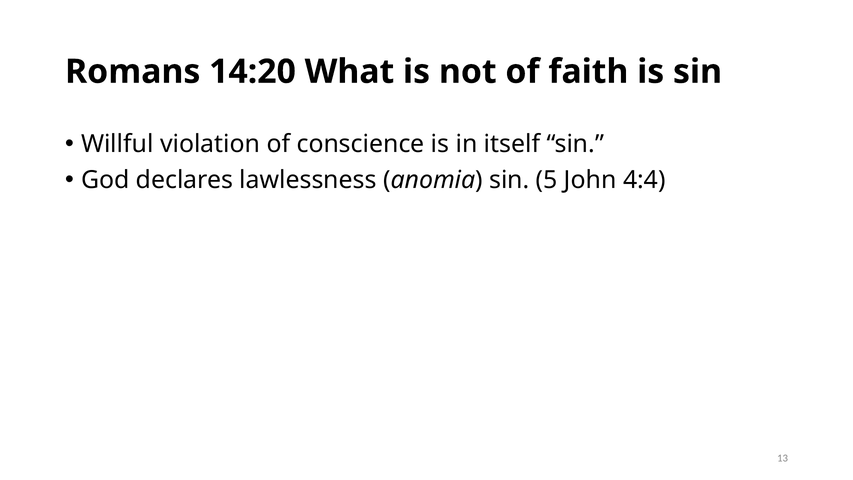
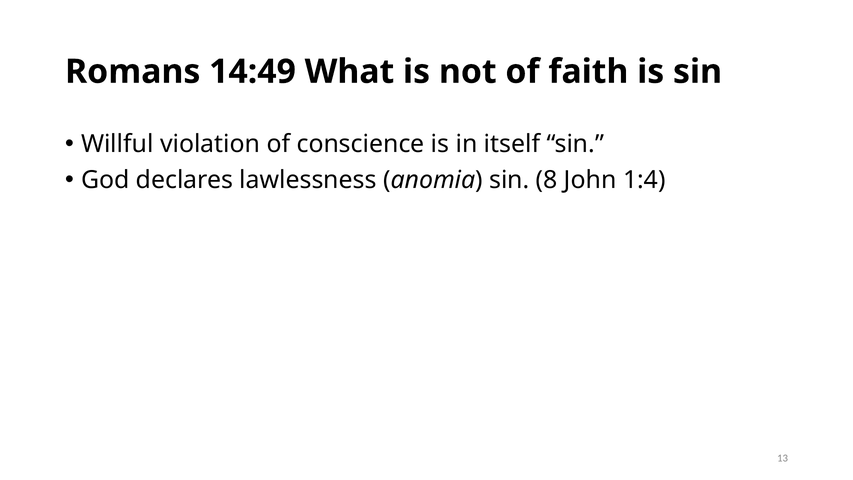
14:20: 14:20 -> 14:49
5: 5 -> 8
4:4: 4:4 -> 1:4
